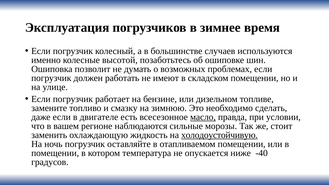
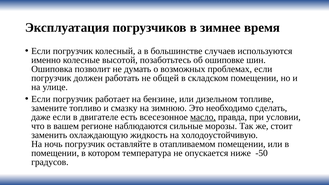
имеют: имеют -> общей
холодоустойчивую underline: present -> none
-40: -40 -> -50
